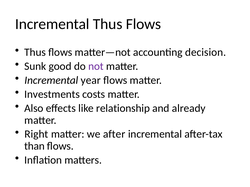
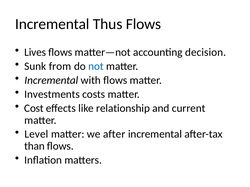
Thus at (35, 52): Thus -> Lives
good: good -> from
not colour: purple -> blue
year: year -> with
Also: Also -> Cost
already: already -> current
Right: Right -> Level
